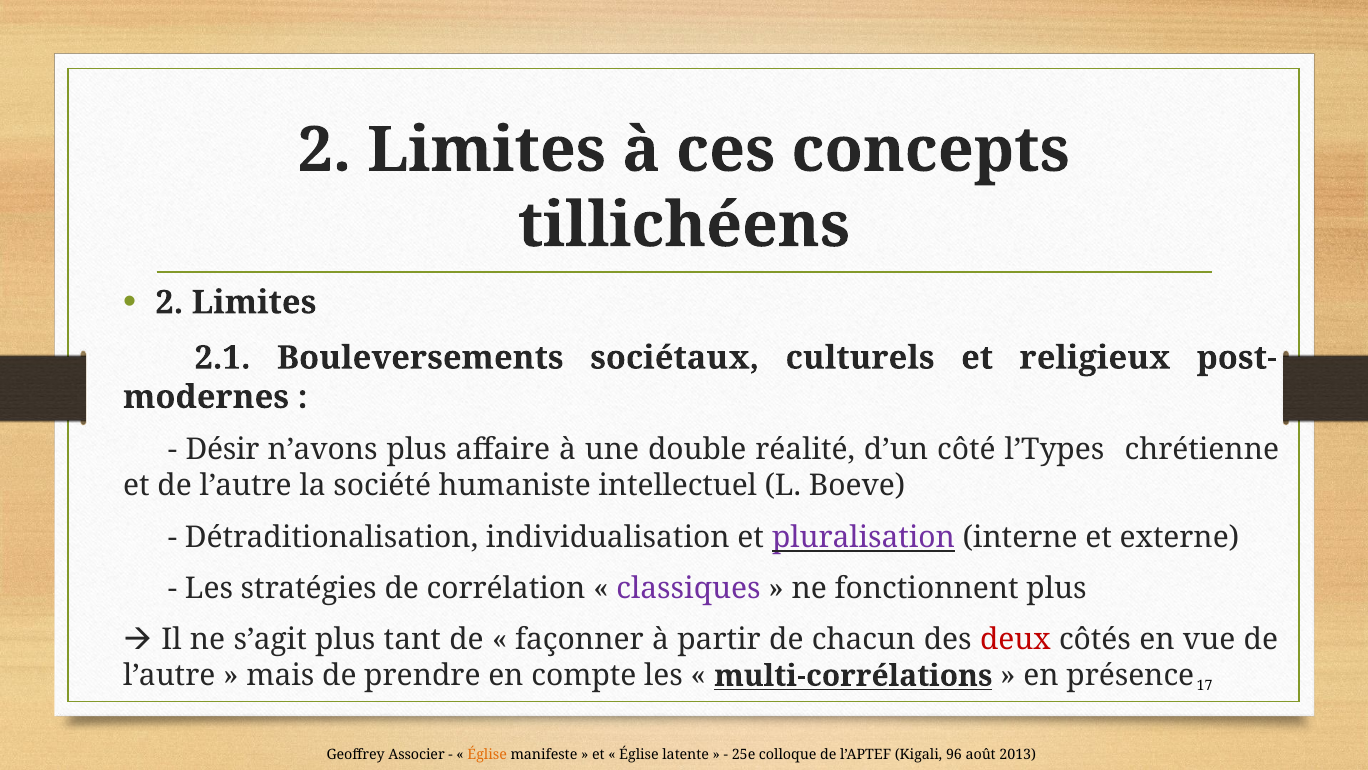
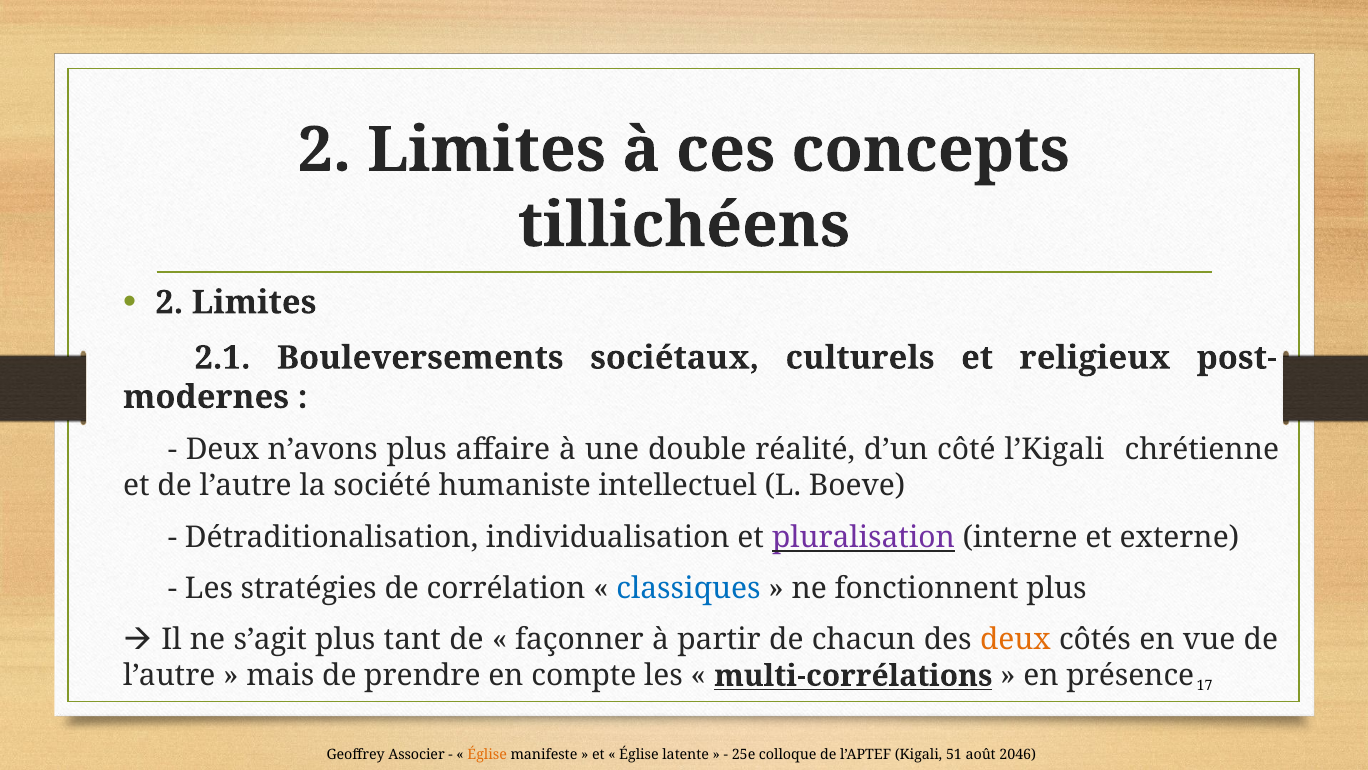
Désir at (223, 450): Désir -> Deux
l’Types: l’Types -> l’Kigali
classiques colour: purple -> blue
deux at (1015, 640) colour: red -> orange
96: 96 -> 51
2013: 2013 -> 2046
